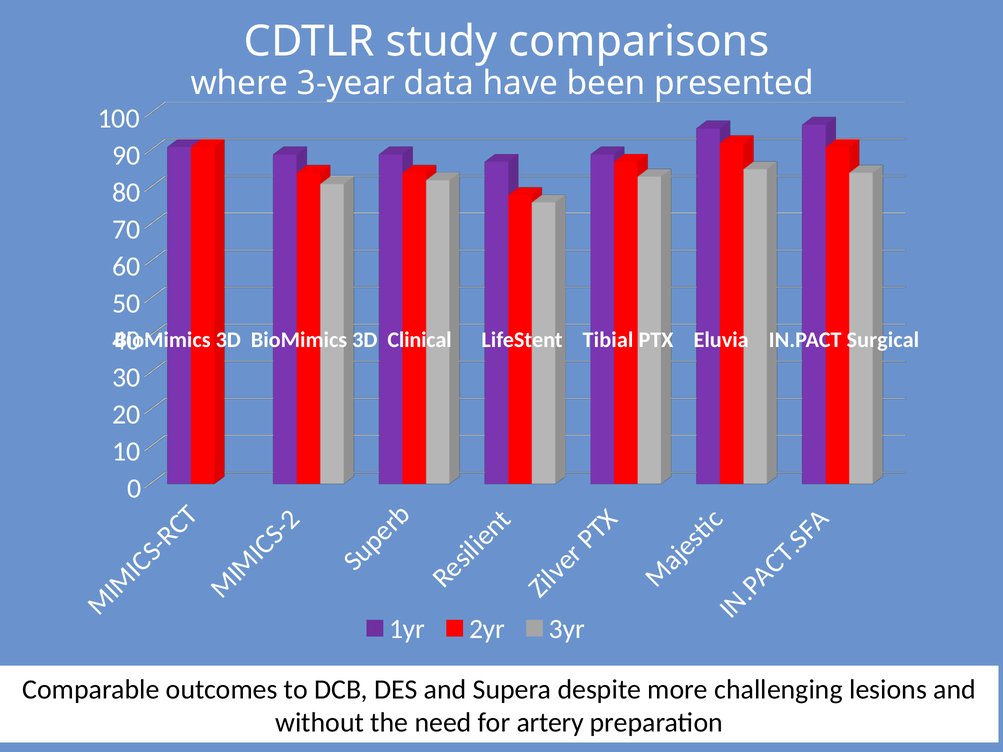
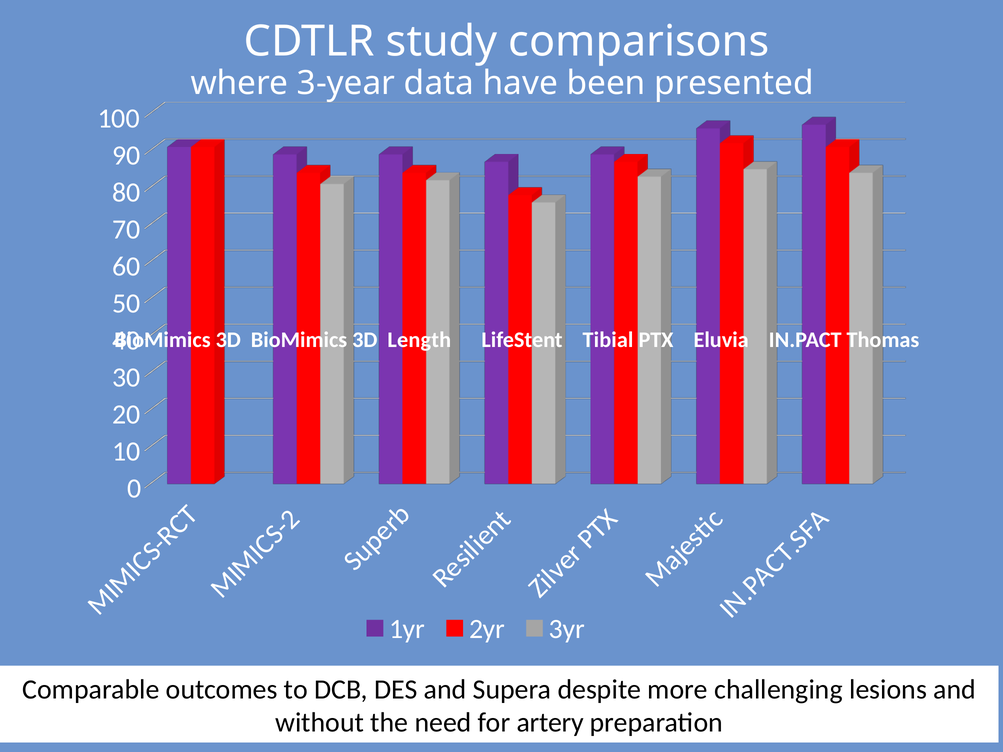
Clinical: Clinical -> Length
Surgical: Surgical -> Thomas
